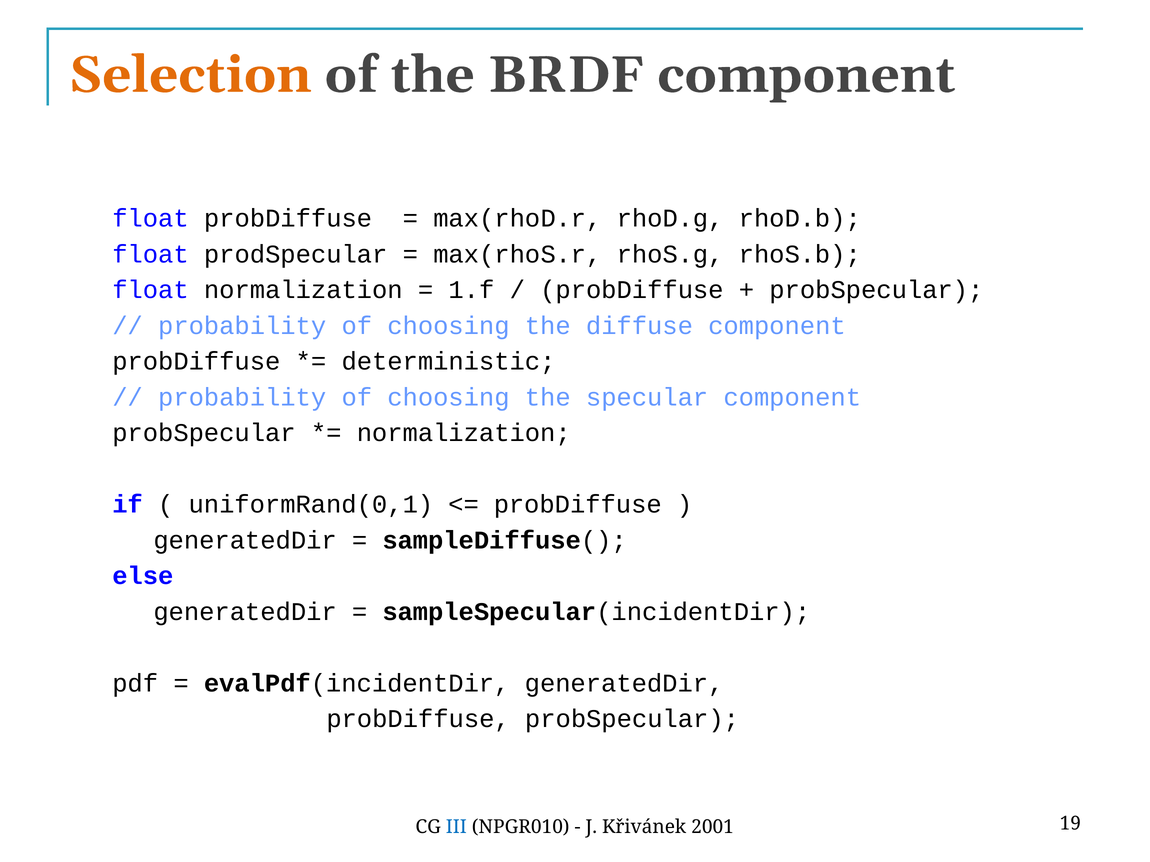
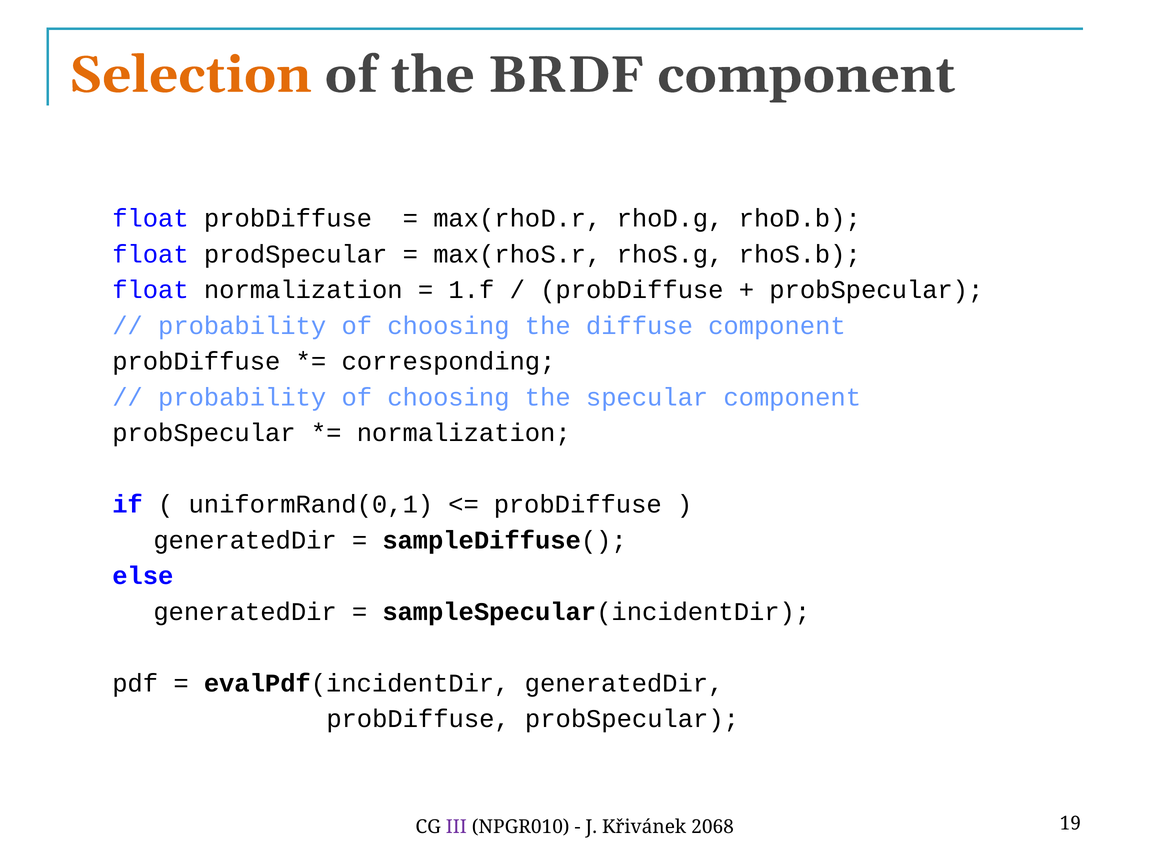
deterministic: deterministic -> corresponding
III colour: blue -> purple
2001: 2001 -> 2068
